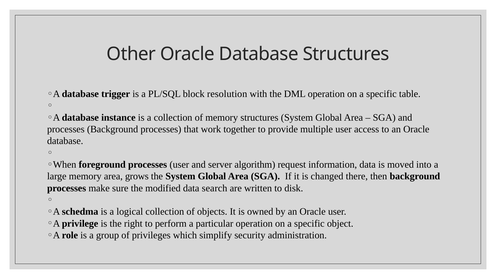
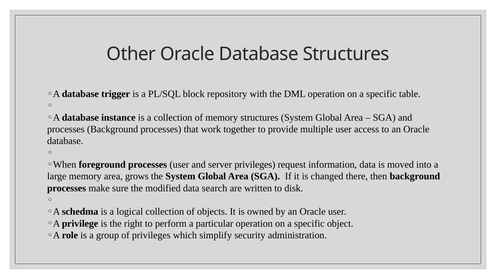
resolution: resolution -> repository
server algorithm: algorithm -> privileges
